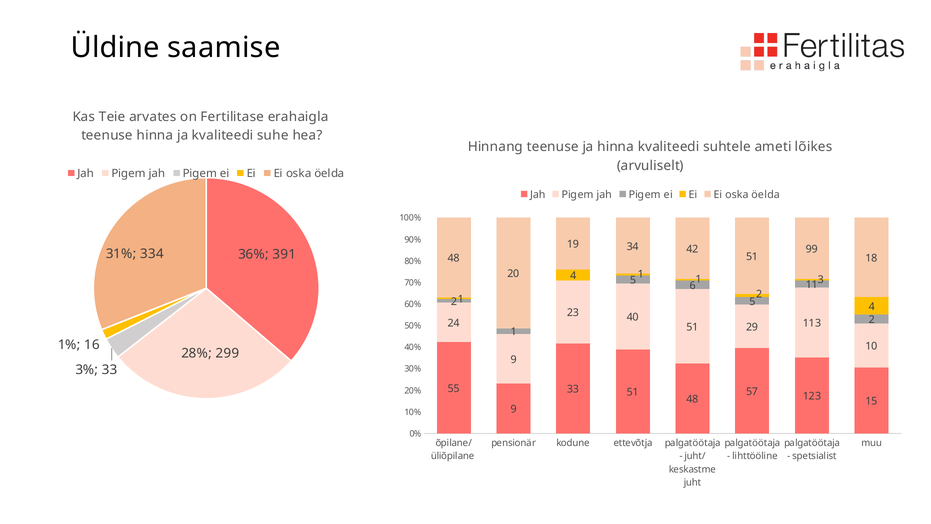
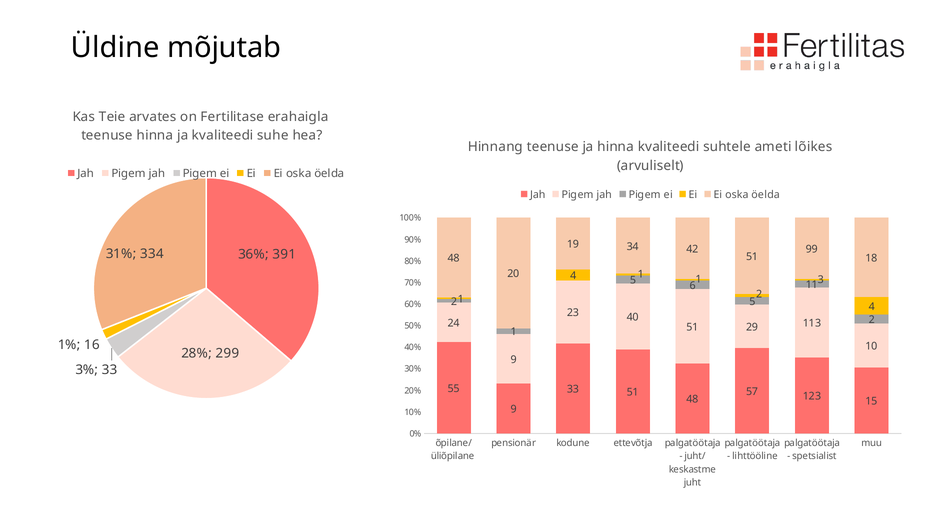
saamise: saamise -> mõjutab
